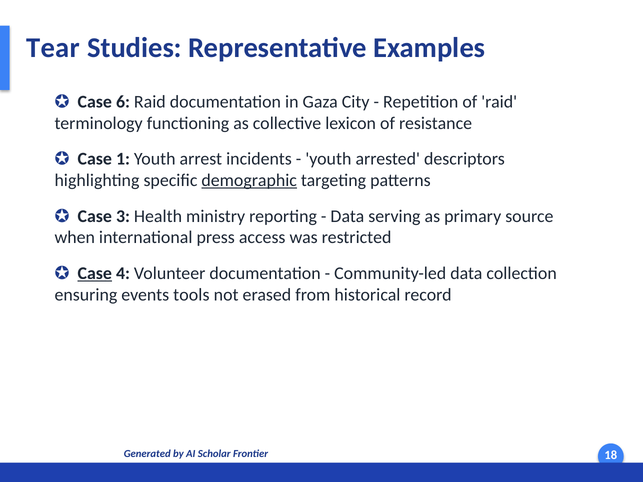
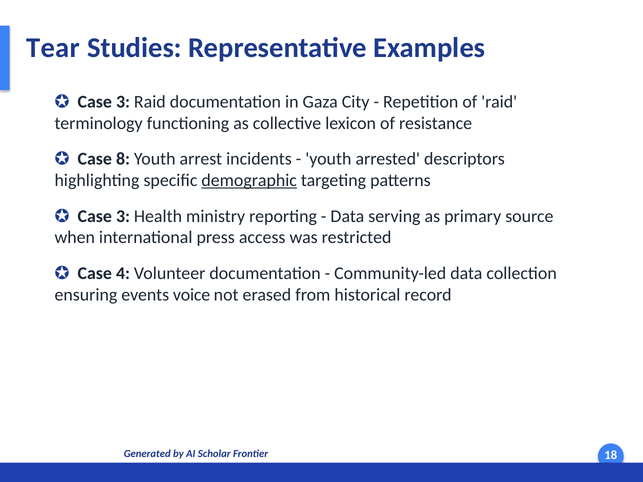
6 at (123, 102): 6 -> 3
1: 1 -> 8
Case at (95, 273) underline: present -> none
tools: tools -> voice
